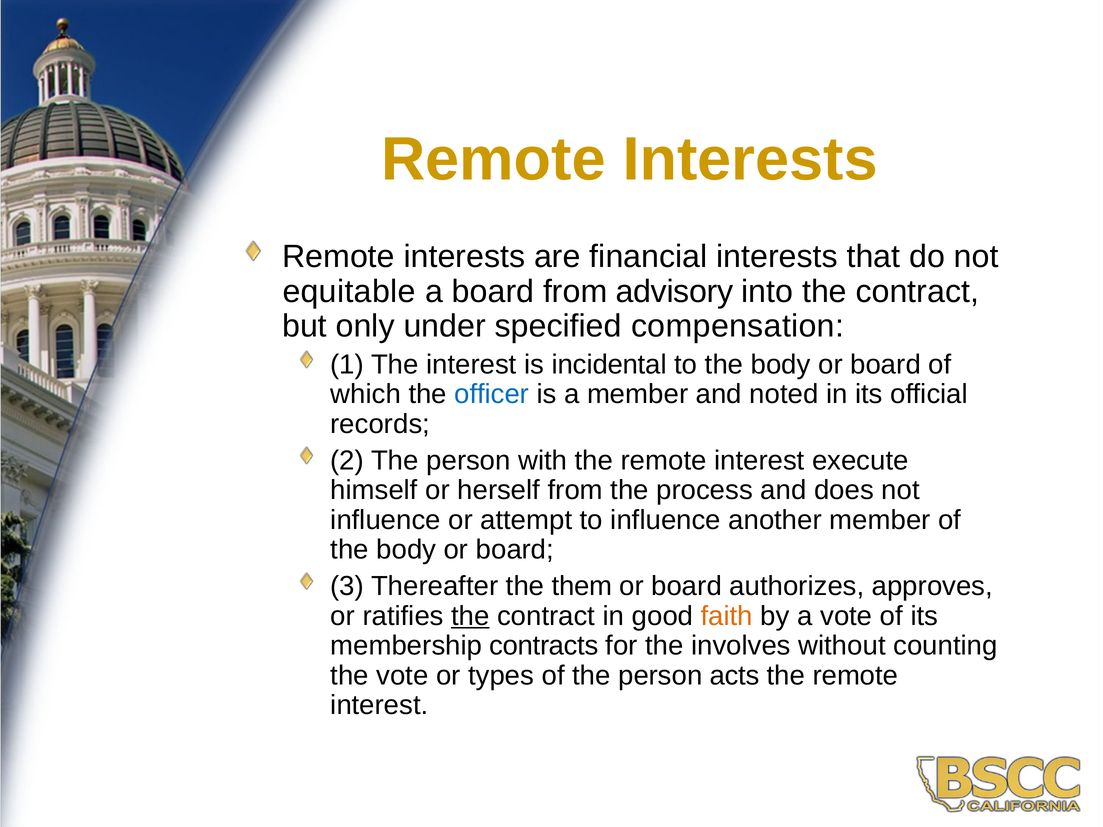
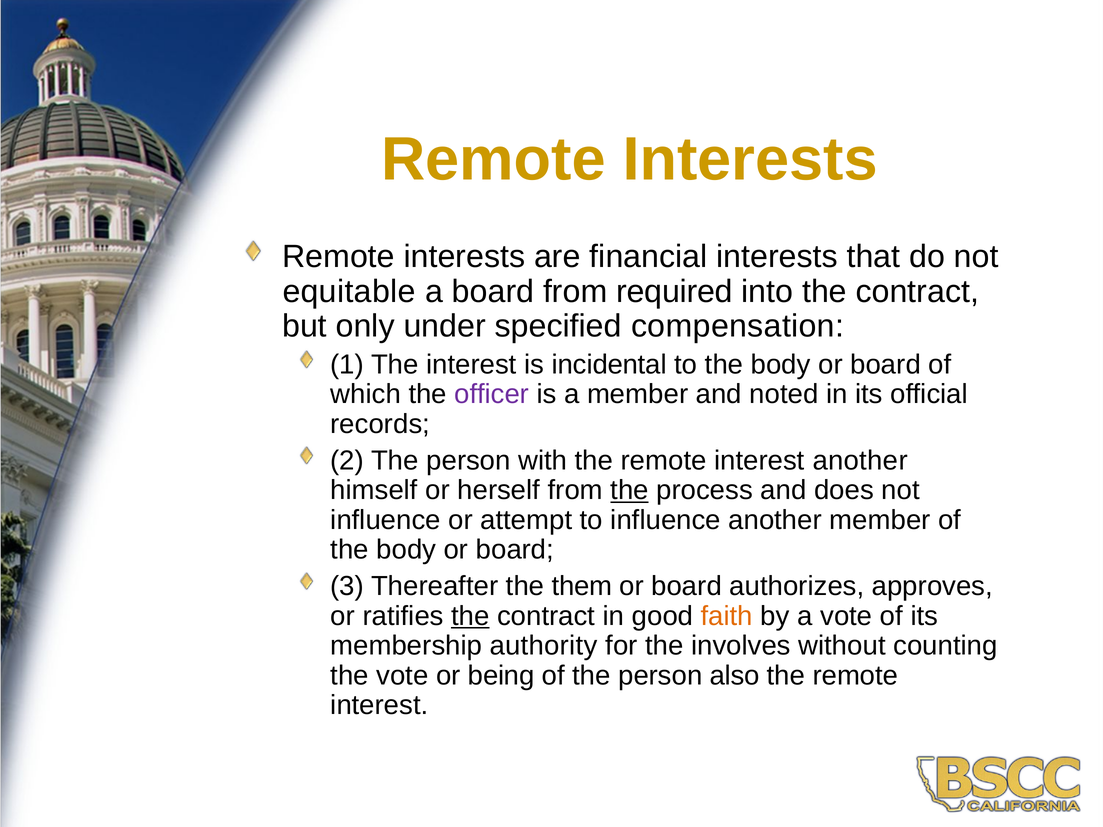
advisory: advisory -> required
officer colour: blue -> purple
interest execute: execute -> another
the at (630, 490) underline: none -> present
contracts: contracts -> authority
types: types -> being
acts: acts -> also
